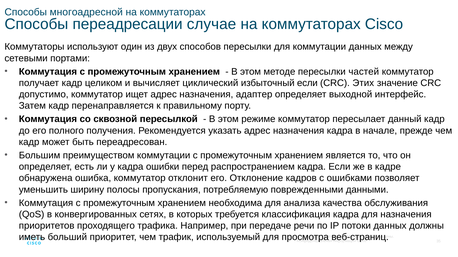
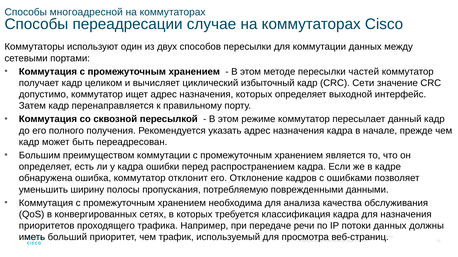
избыточный если: если -> кадр
Этих: Этих -> Сети
назначения адаптер: адаптер -> которых
